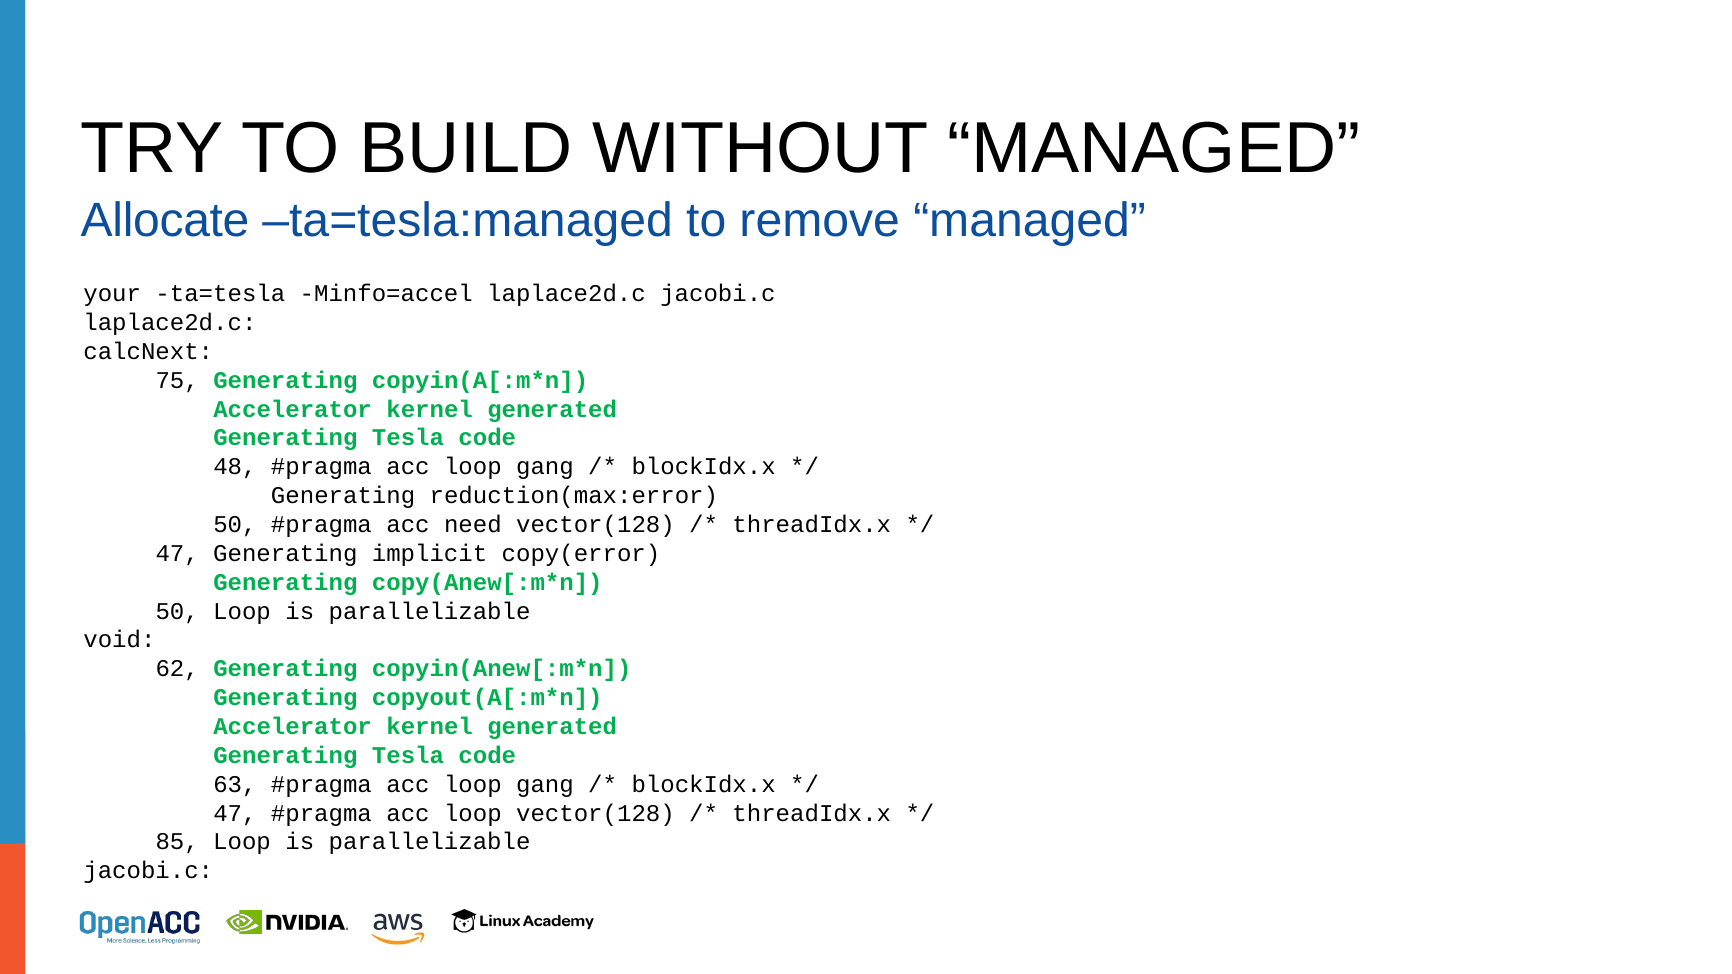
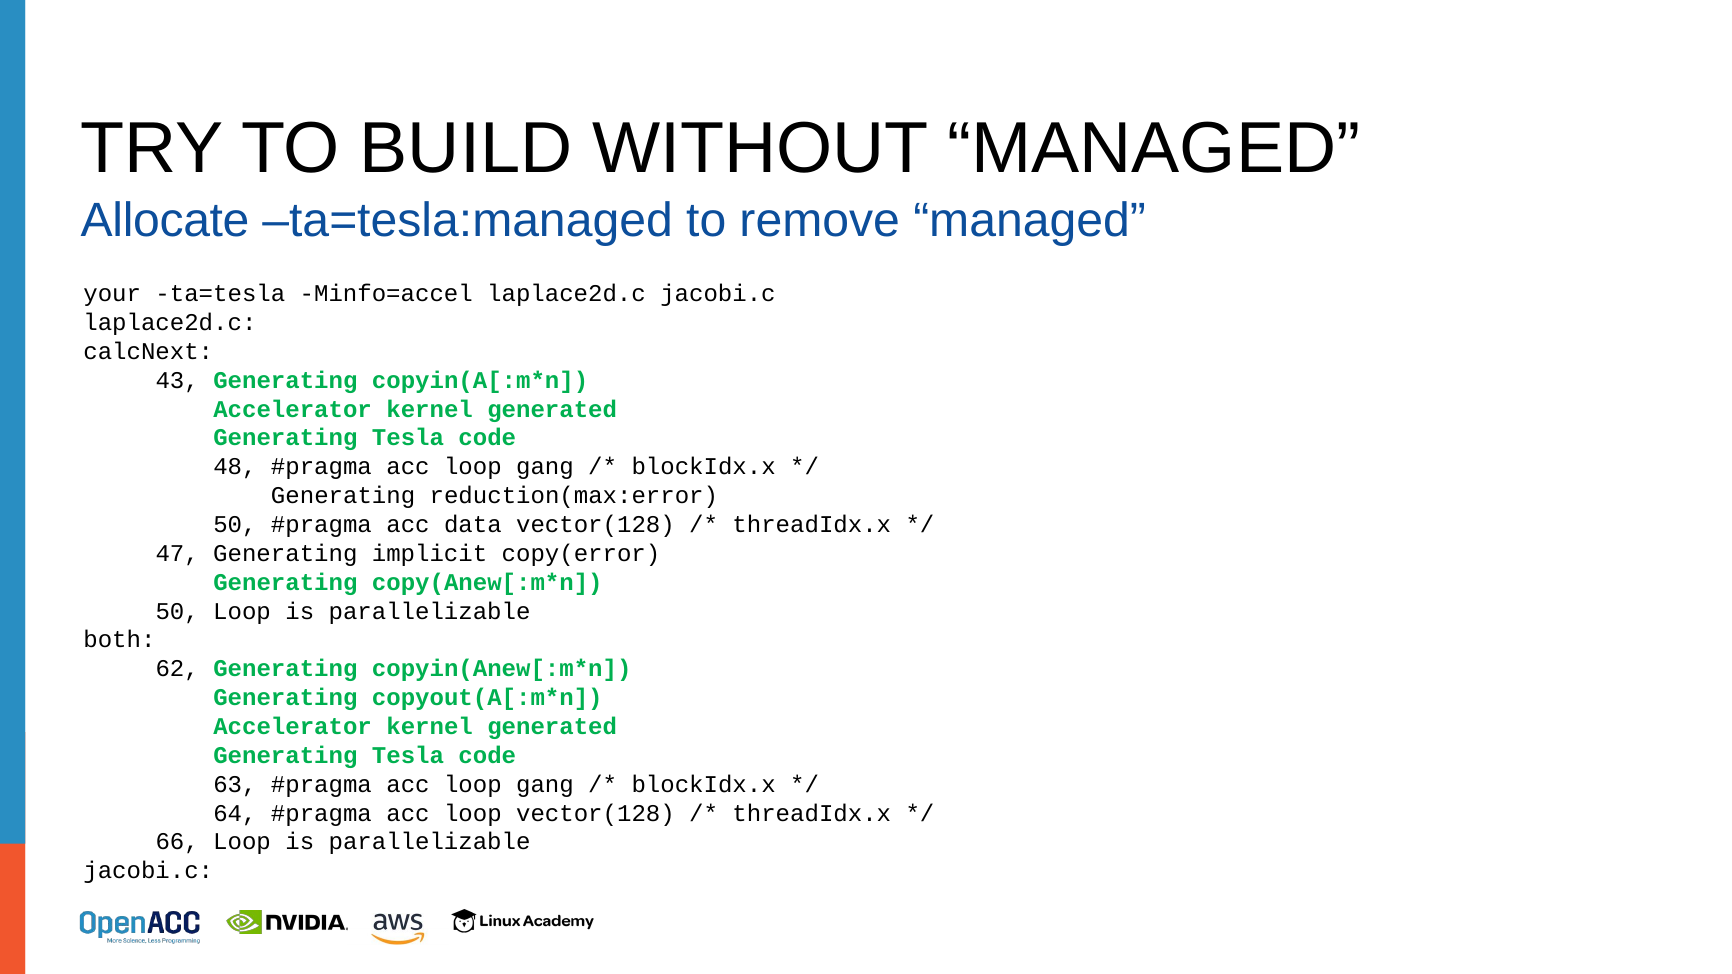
75: 75 -> 43
need: need -> data
void: void -> both
47 at (235, 813): 47 -> 64
85: 85 -> 66
